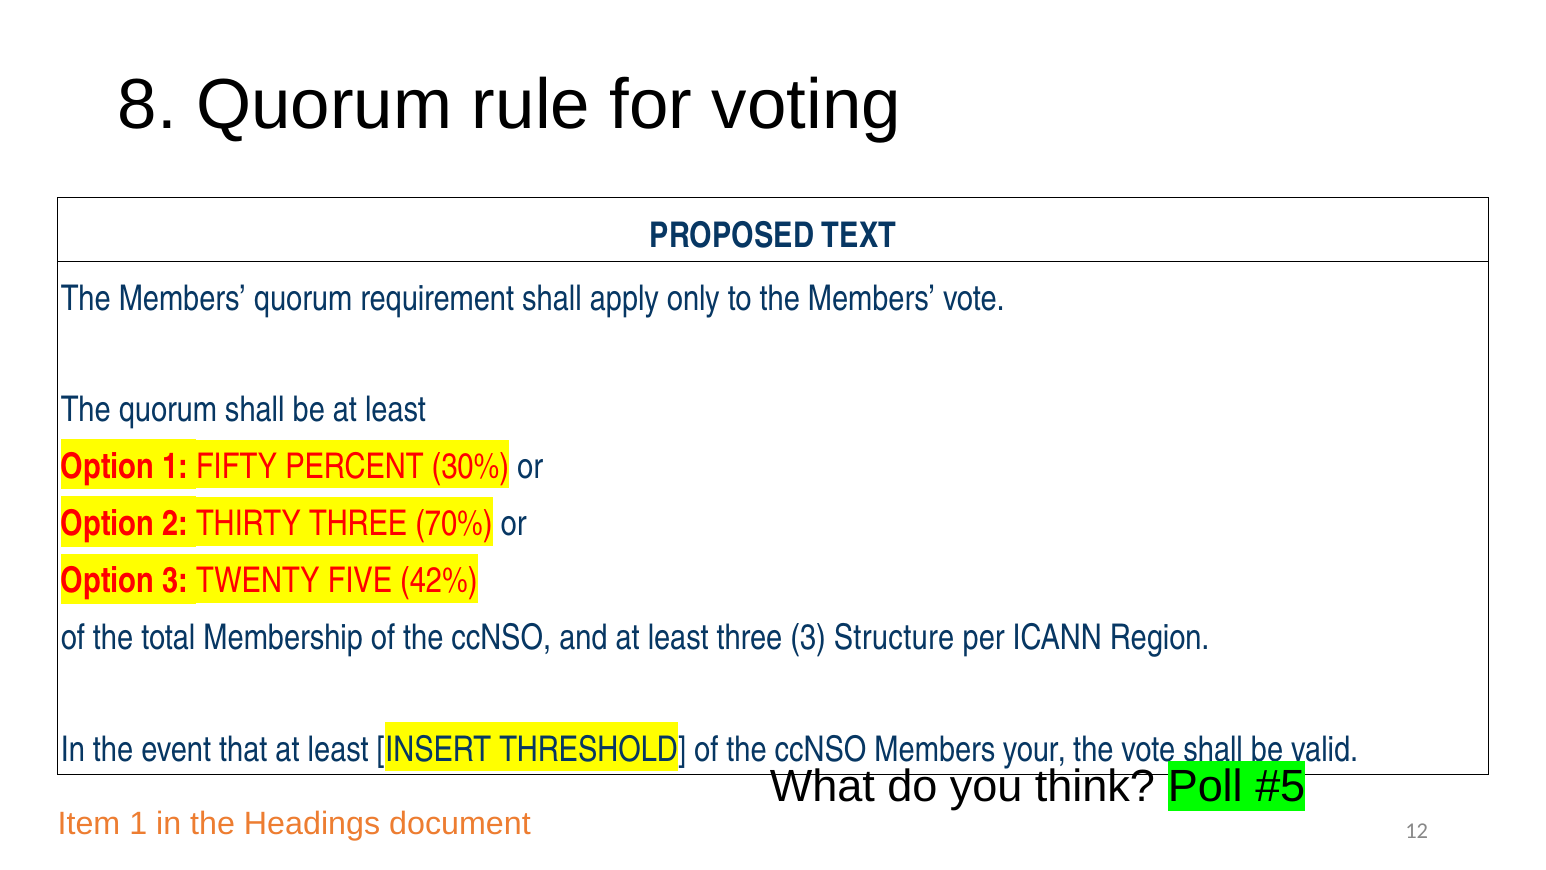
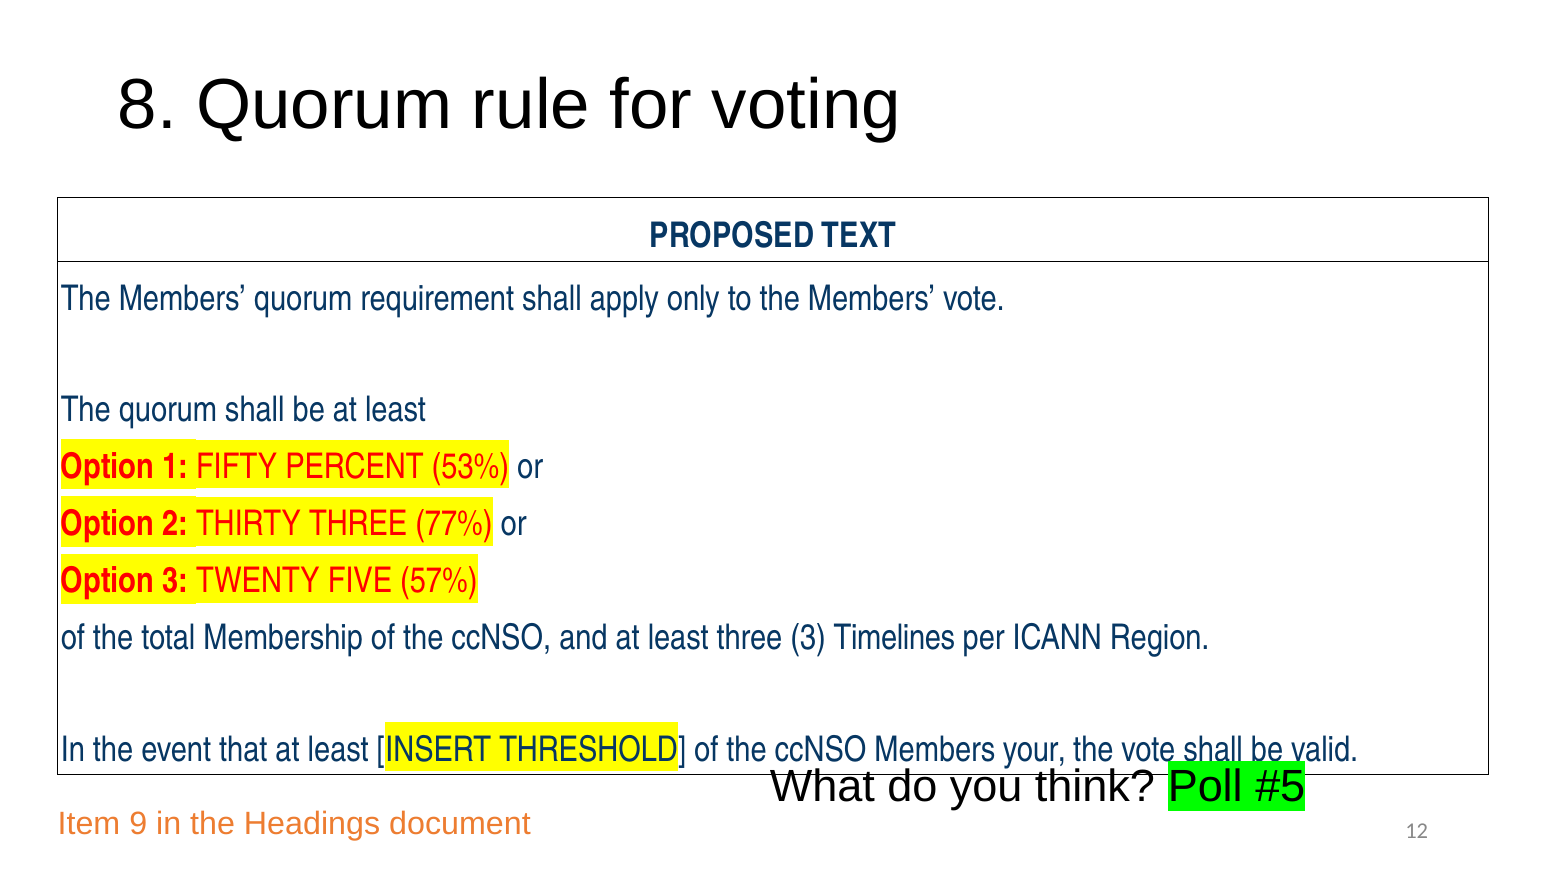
30%: 30% -> 53%
70%: 70% -> 77%
42%: 42% -> 57%
Structure: Structure -> Timelines
Item 1: 1 -> 9
